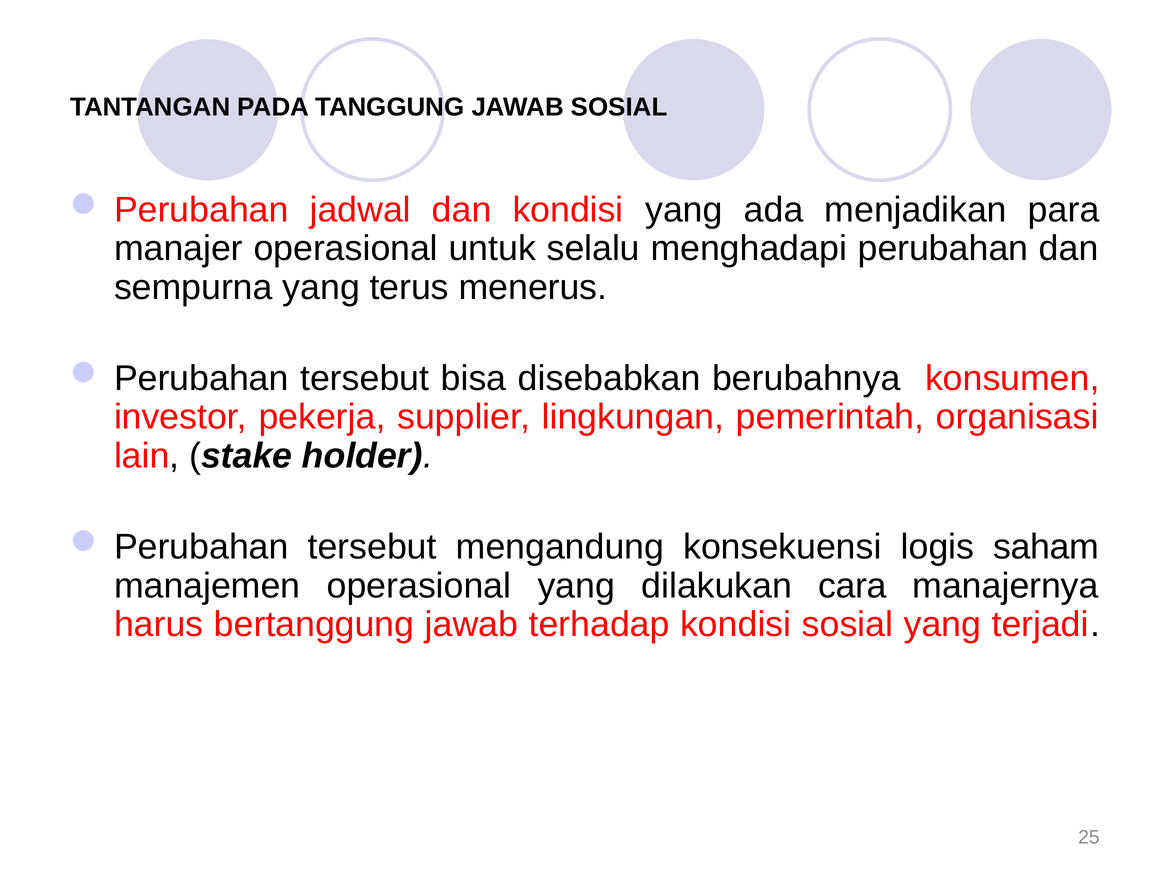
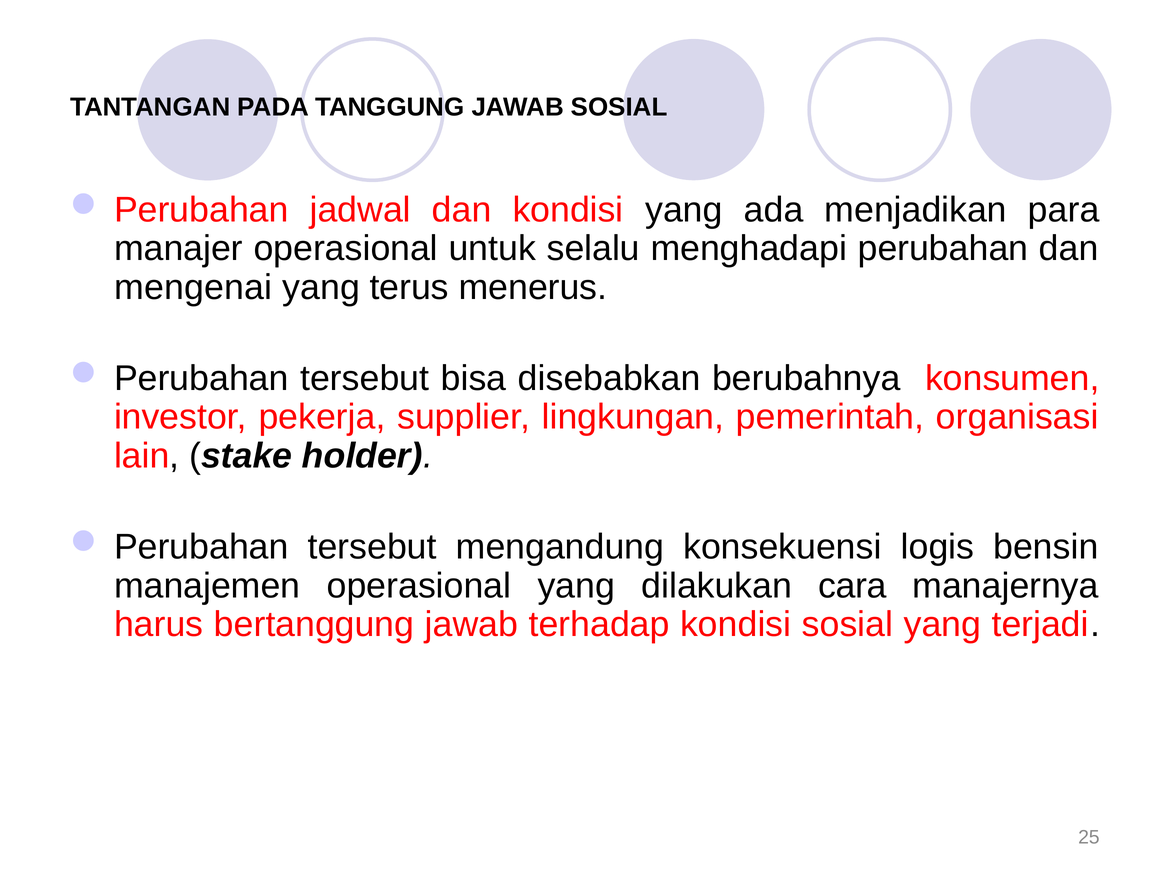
sempurna: sempurna -> mengenai
saham: saham -> bensin
